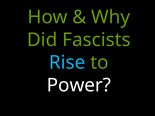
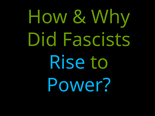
Power colour: white -> light blue
